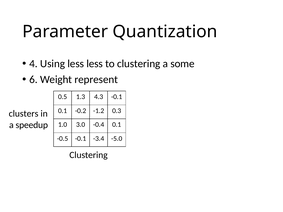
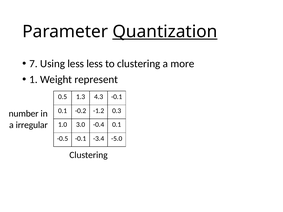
Quantization underline: none -> present
4: 4 -> 7
some: some -> more
6: 6 -> 1
clusters: clusters -> number
speedup: speedup -> irregular
